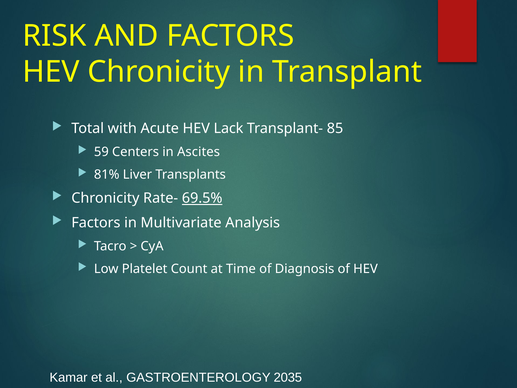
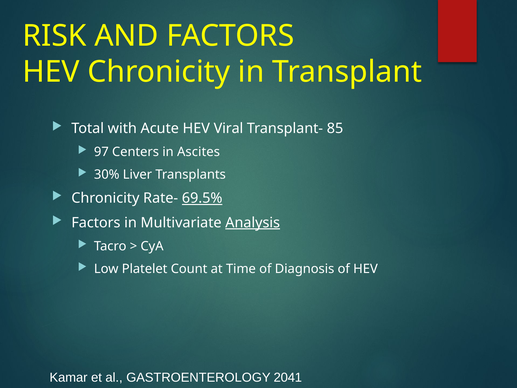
Lack: Lack -> Viral
59: 59 -> 97
81%: 81% -> 30%
Analysis underline: none -> present
2035: 2035 -> 2041
